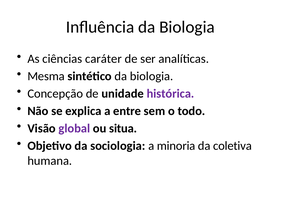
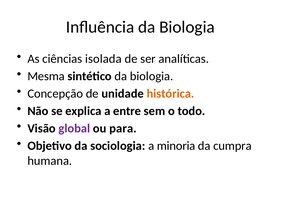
caráter: caráter -> isolada
histórica colour: purple -> orange
situa: situa -> para
coletiva: coletiva -> cumpra
